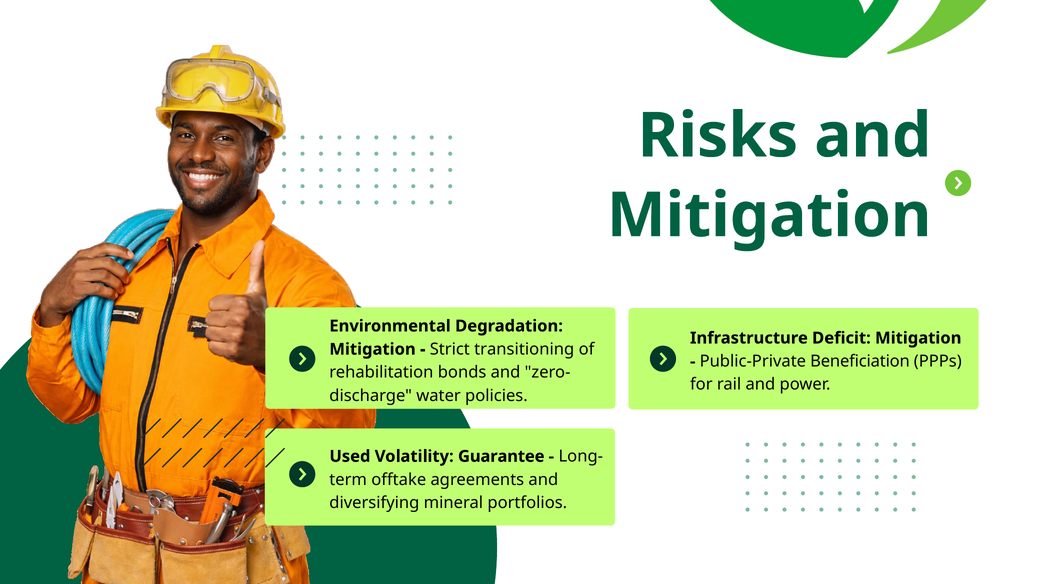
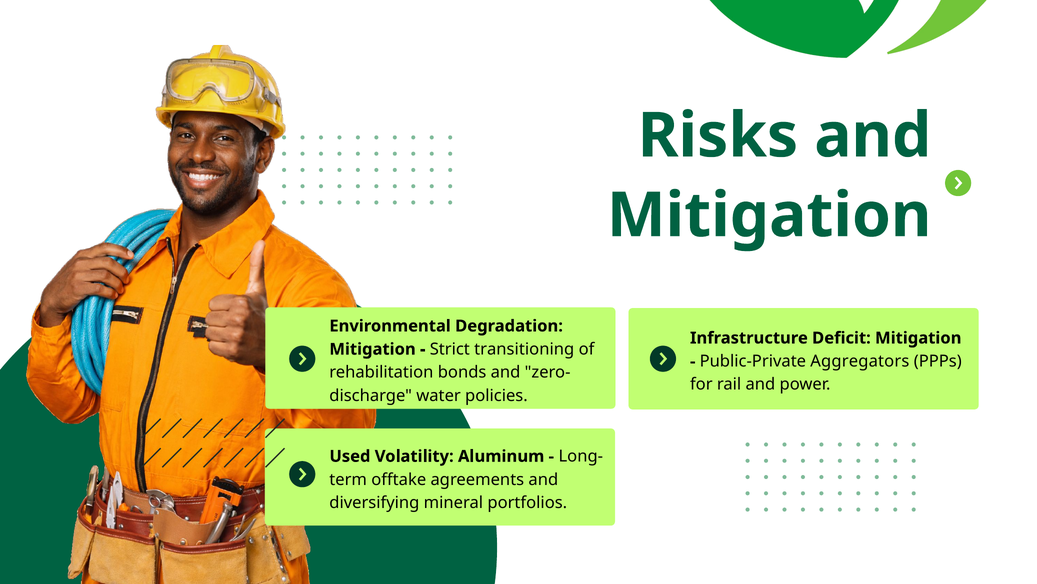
Beneficiation: Beneficiation -> Aggregators
Guarantee: Guarantee -> Aluminum
